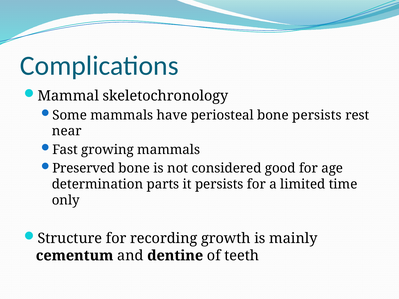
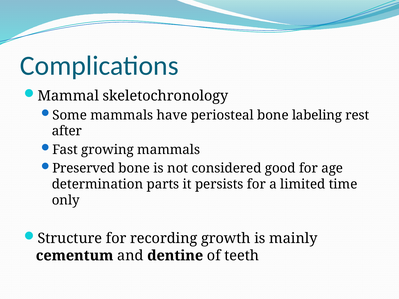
bone persists: persists -> labeling
near: near -> after
